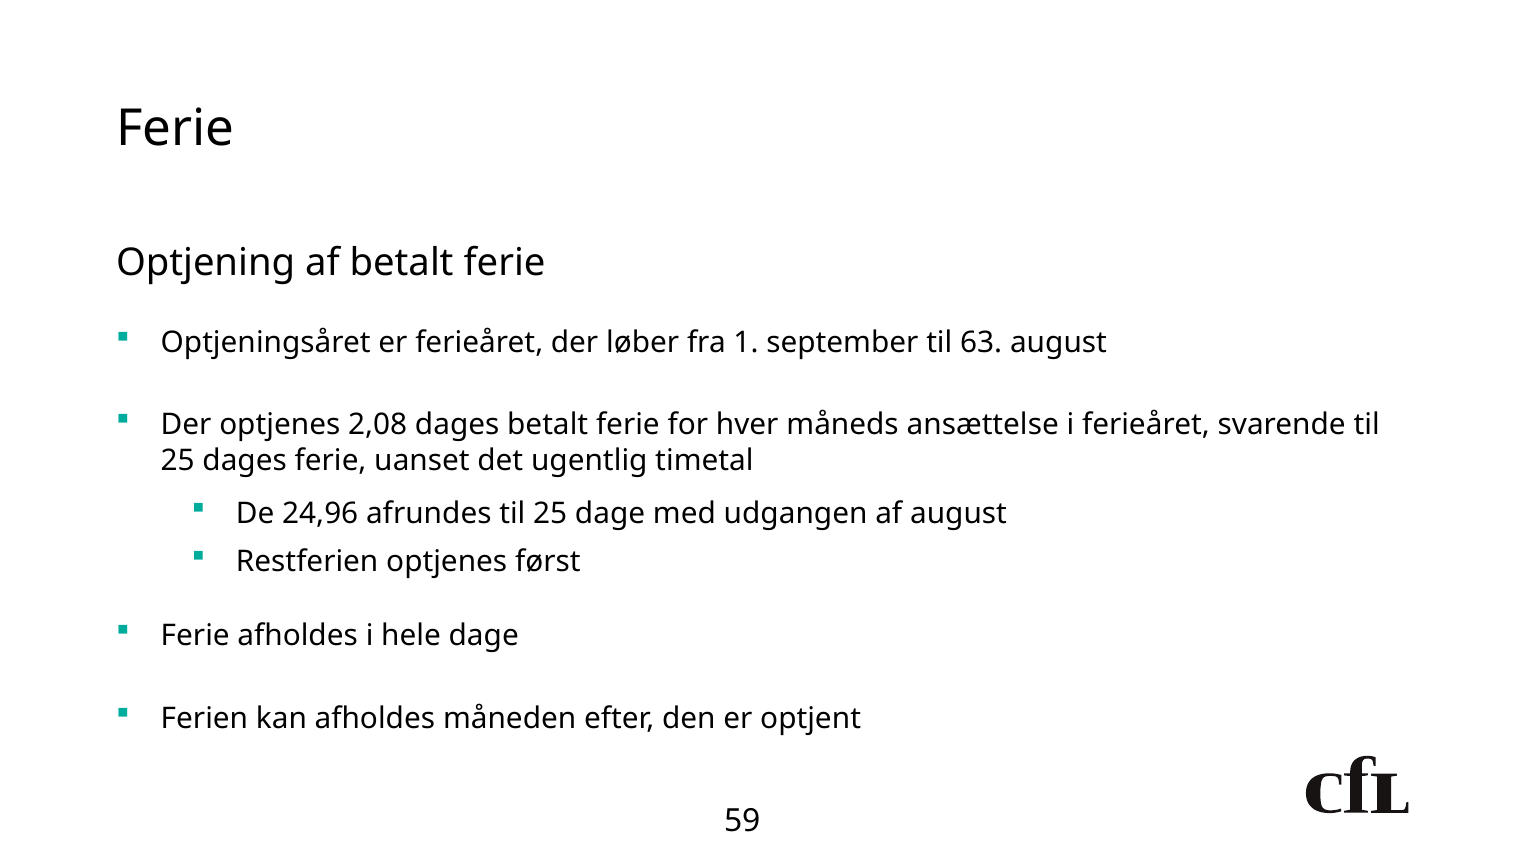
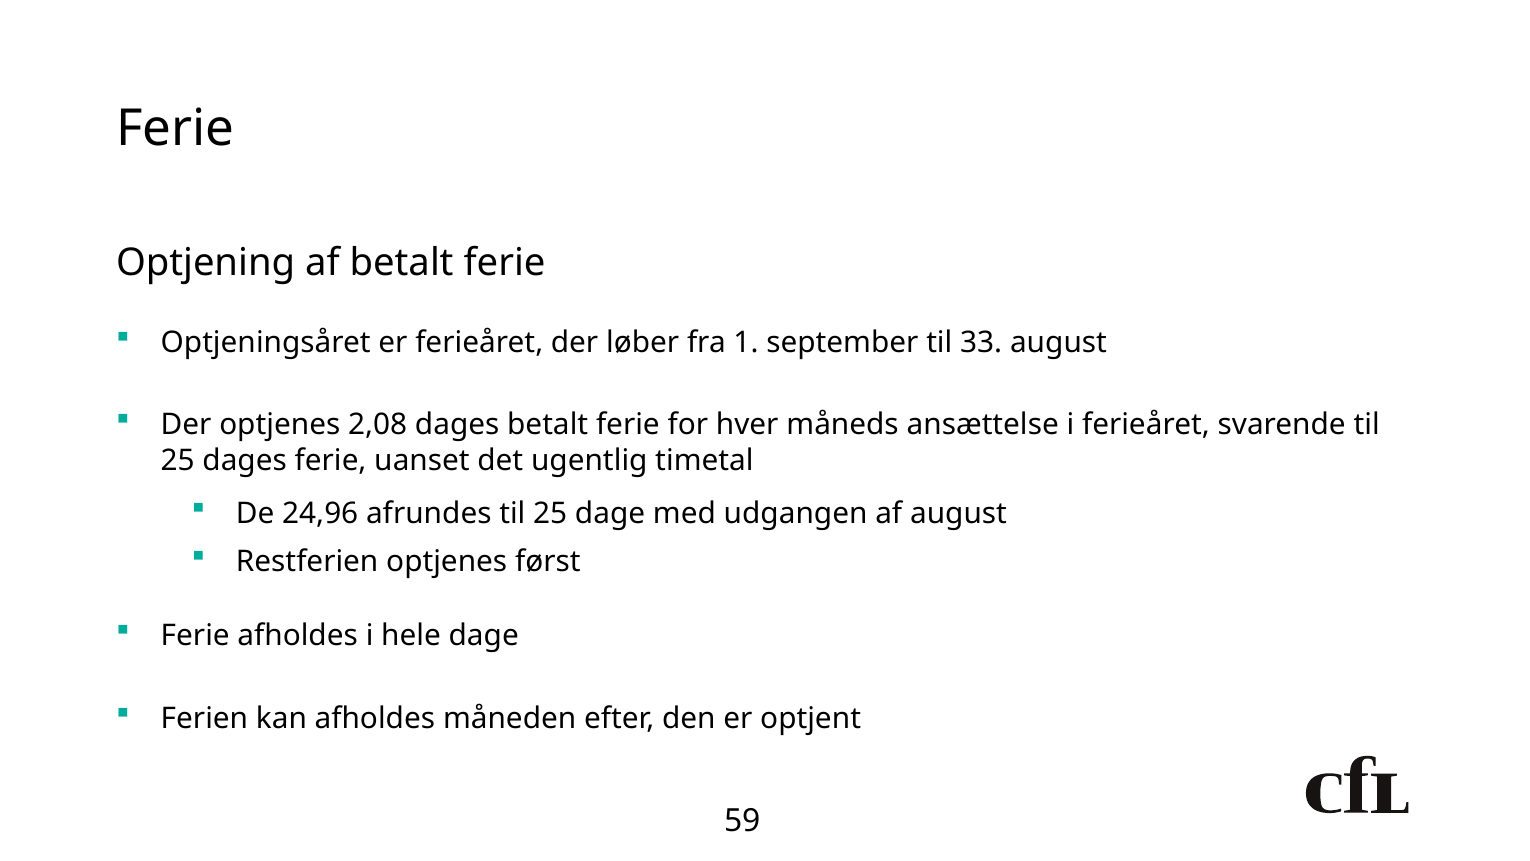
63: 63 -> 33
